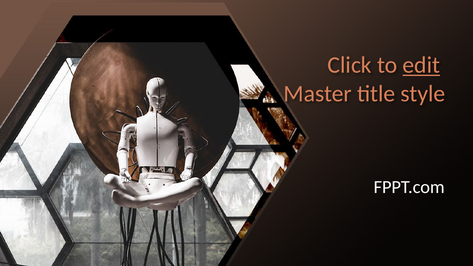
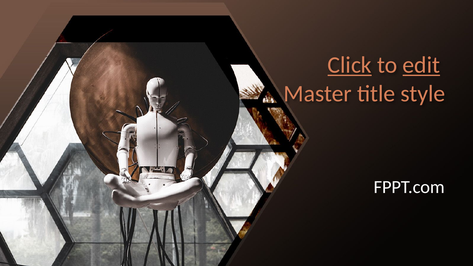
Click underline: none -> present
